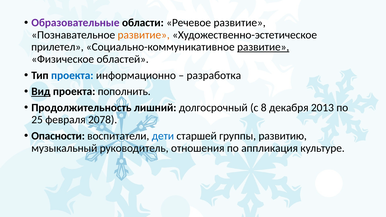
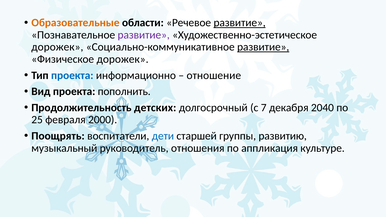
Образовательные colour: purple -> orange
развитие at (240, 23) underline: none -> present
развитие at (144, 35) colour: orange -> purple
прилетел at (57, 47): прилетел -> дорожек
Физическое областей: областей -> дорожек
разработка: разработка -> отношение
Вид underline: present -> none
лишний: лишний -> детских
8: 8 -> 7
2013: 2013 -> 2040
2078: 2078 -> 2000
Опасности: Опасности -> Поощрять
